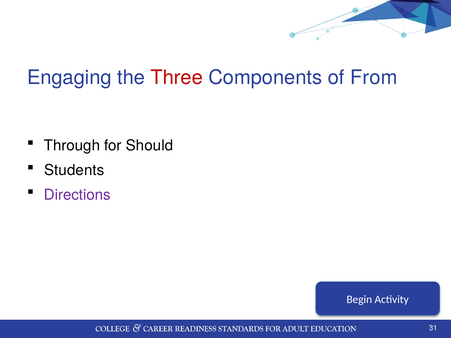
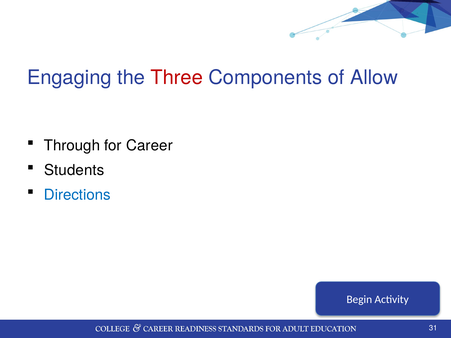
From: From -> Allow
Should: Should -> Career
Directions colour: purple -> blue
